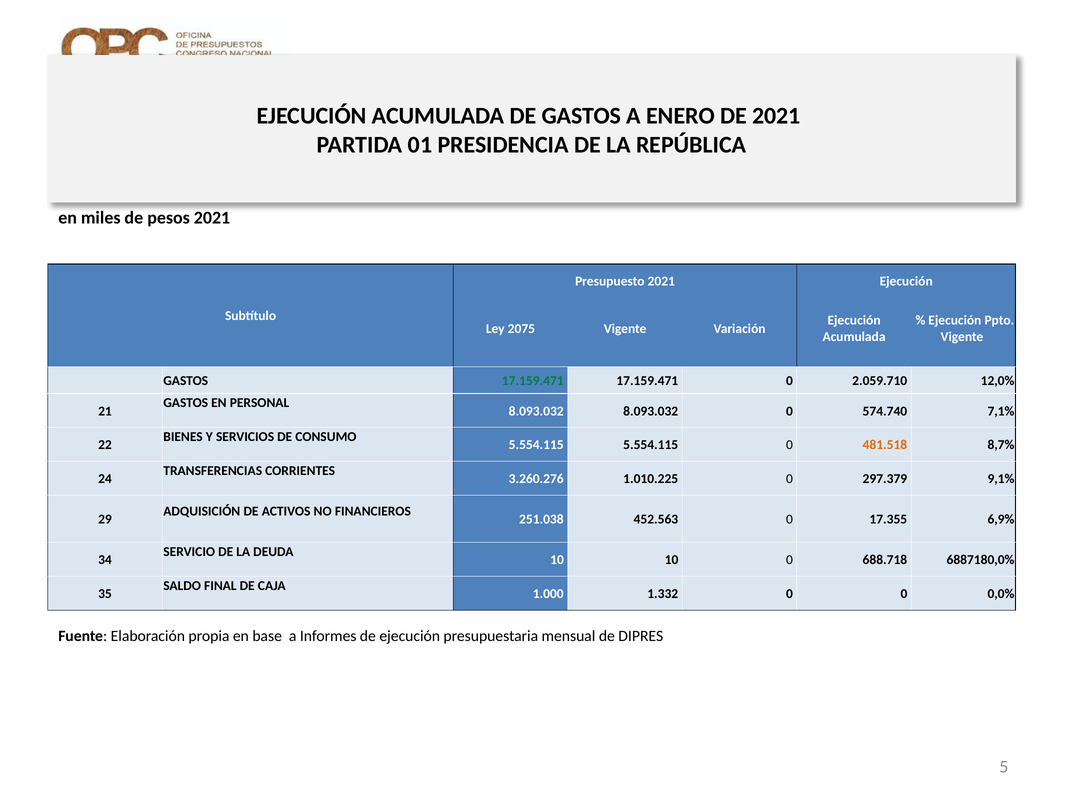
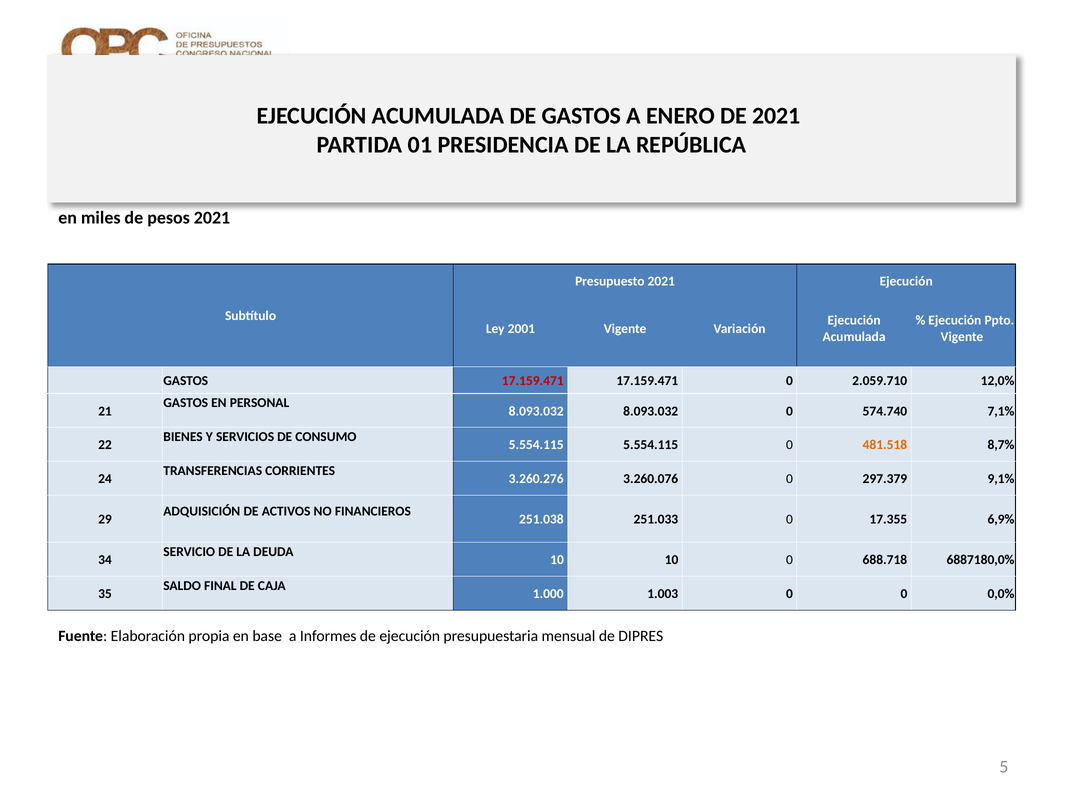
2075: 2075 -> 2001
17.159.471 at (533, 380) colour: green -> red
1.010.225: 1.010.225 -> 3.260.076
452.563: 452.563 -> 251.033
1.332: 1.332 -> 1.003
